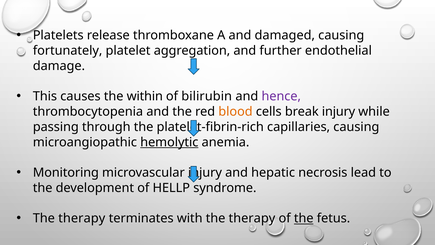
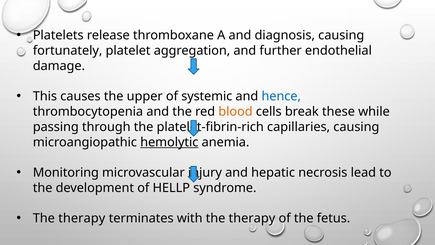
damaged: damaged -> diagnosis
within: within -> upper
bilirubin: bilirubin -> systemic
hence colour: purple -> blue
break injury: injury -> these
the at (304, 218) underline: present -> none
